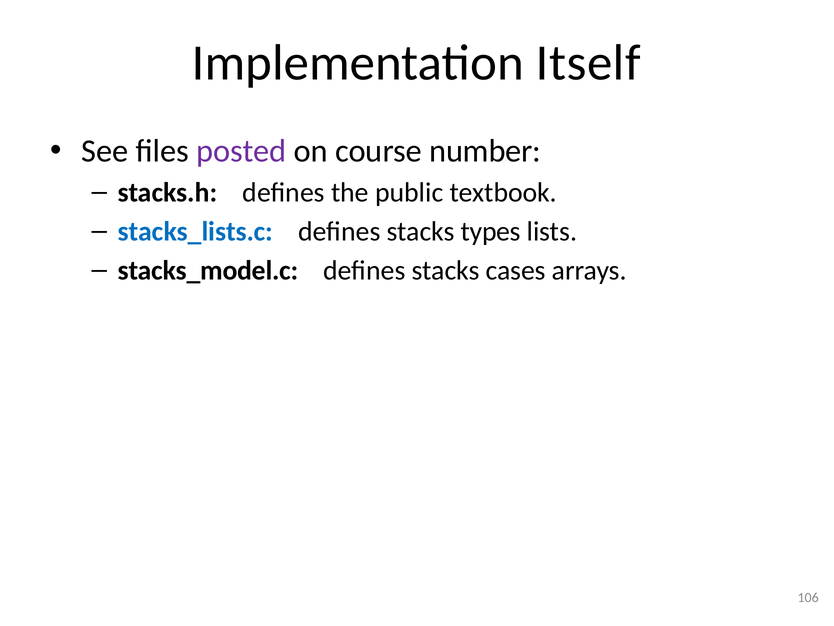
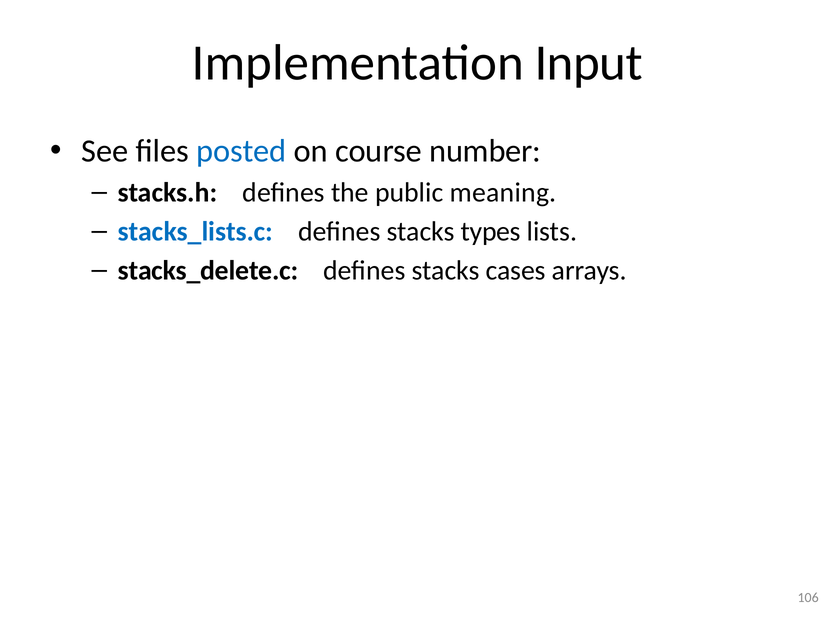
Itself: Itself -> Input
posted colour: purple -> blue
textbook: textbook -> meaning
stacks_model.c: stacks_model.c -> stacks_delete.c
